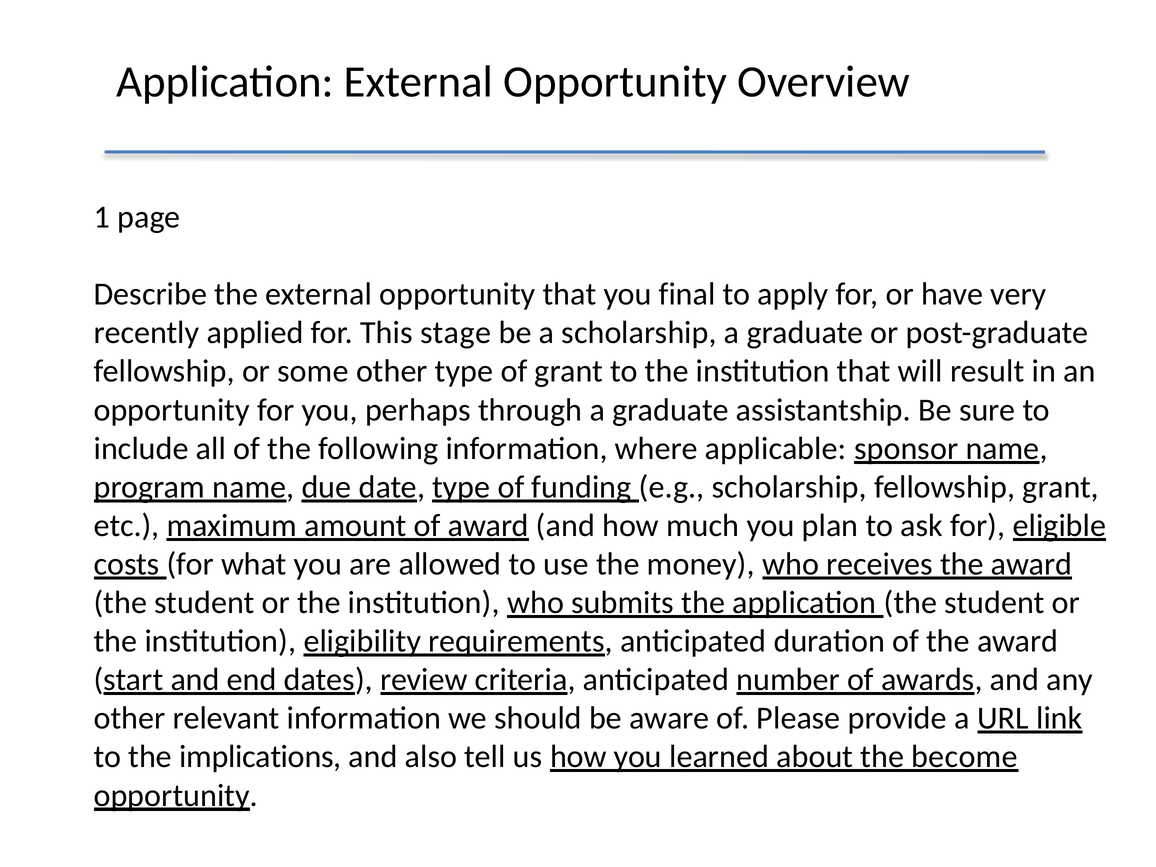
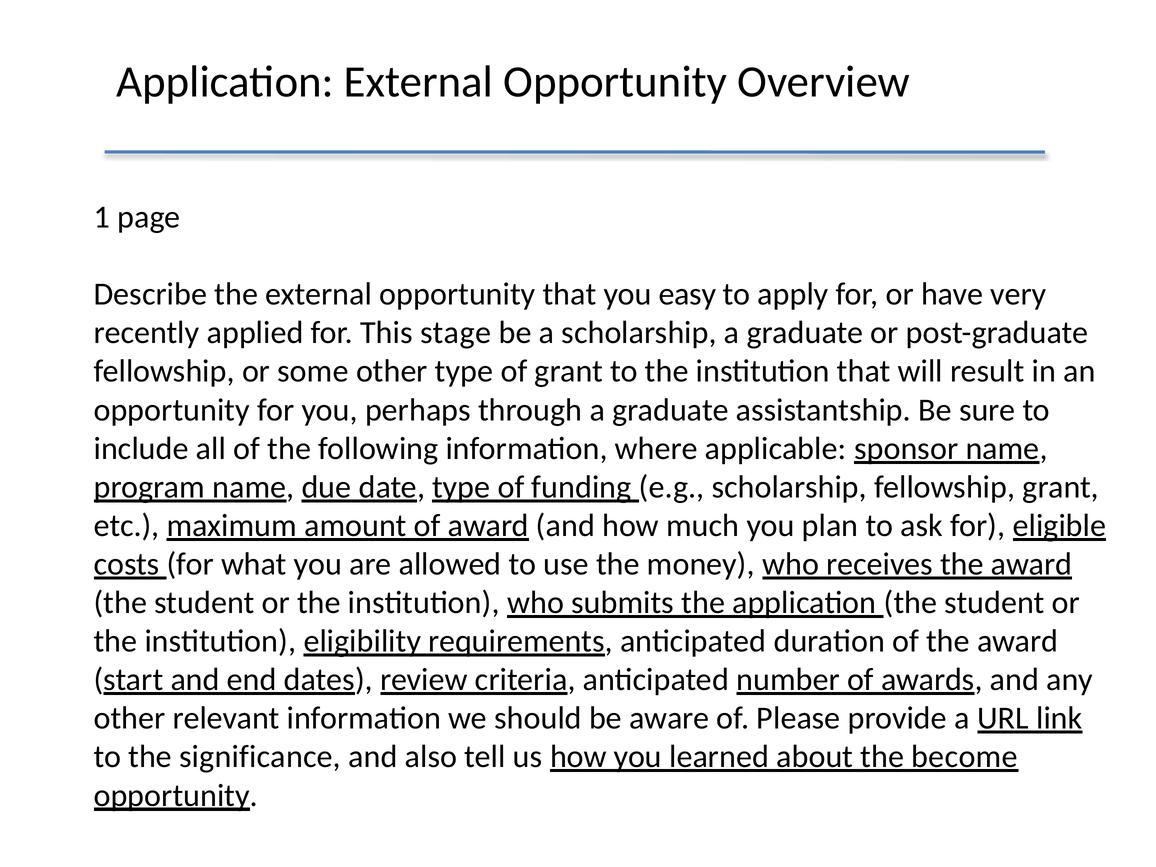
final: final -> easy
implications: implications -> significance
